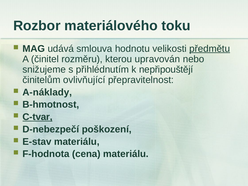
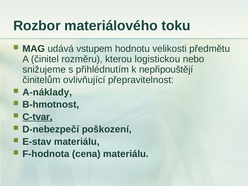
smlouva: smlouva -> vstupem
předmětu underline: present -> none
upravován: upravován -> logistickou
